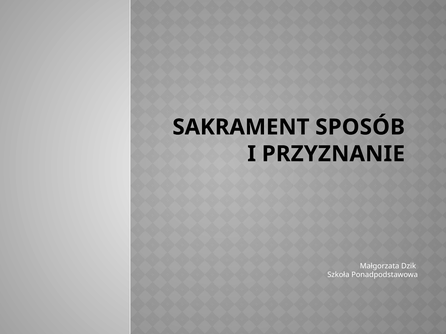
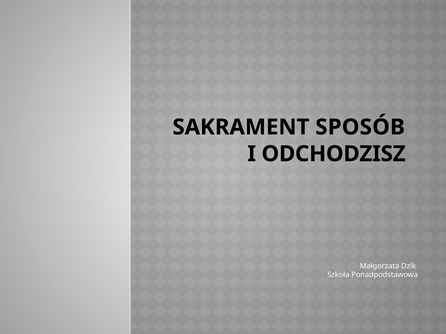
PRZYZNANIE: PRZYZNANIE -> ODCHODZISZ
